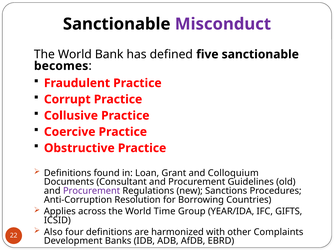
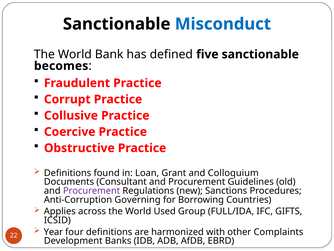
Misconduct colour: purple -> blue
Resolution: Resolution -> Governing
Time: Time -> Used
YEAR/IDA: YEAR/IDA -> FULL/IDA
Also: Also -> Year
